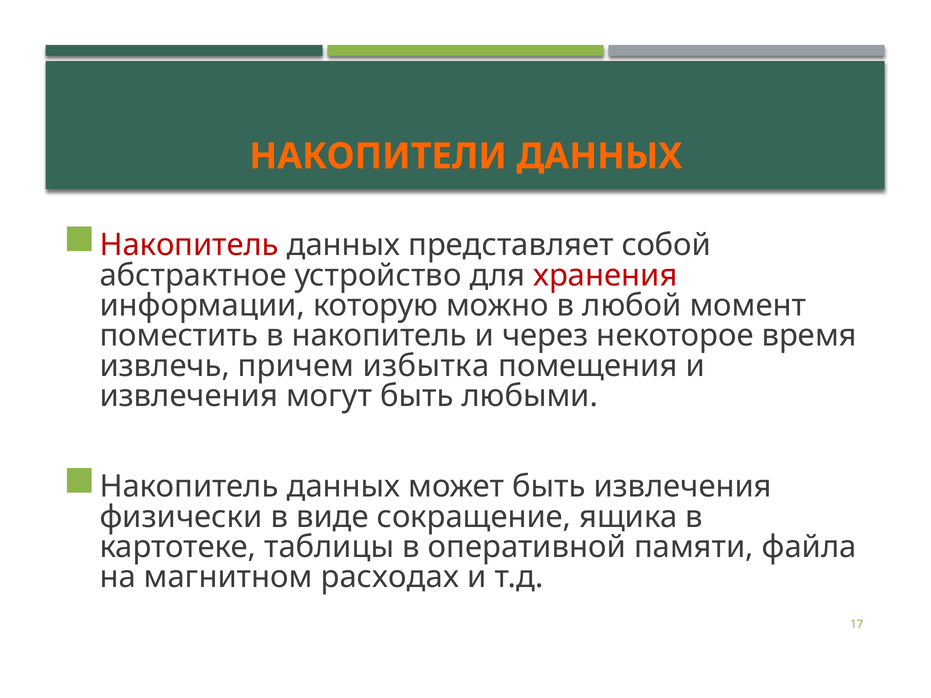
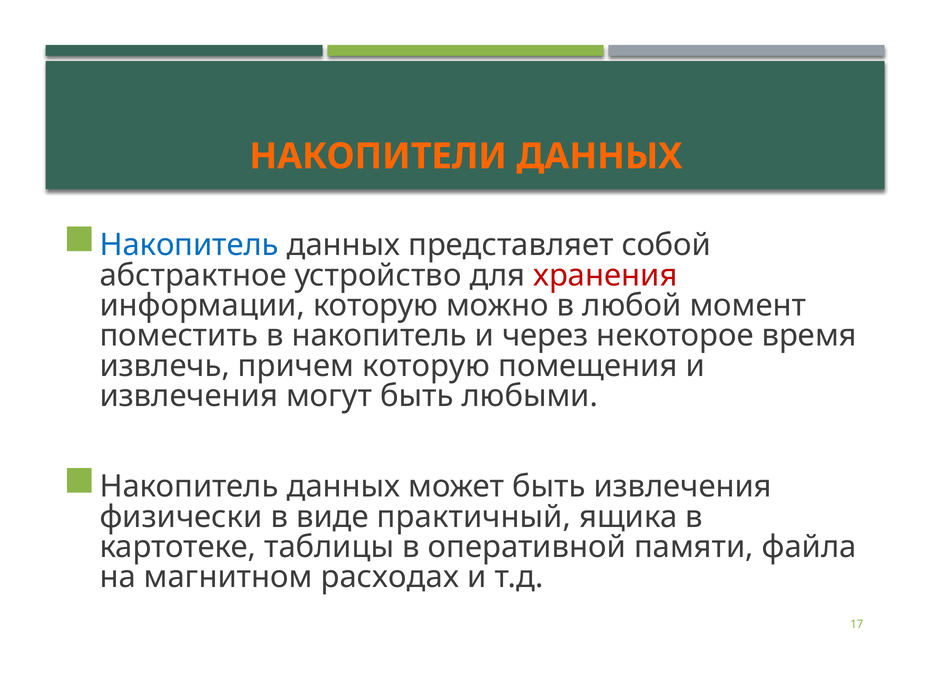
Накопитель at (189, 245) colour: red -> blue
причем избытка: избытка -> которую
сокращение: сокращение -> практичный
